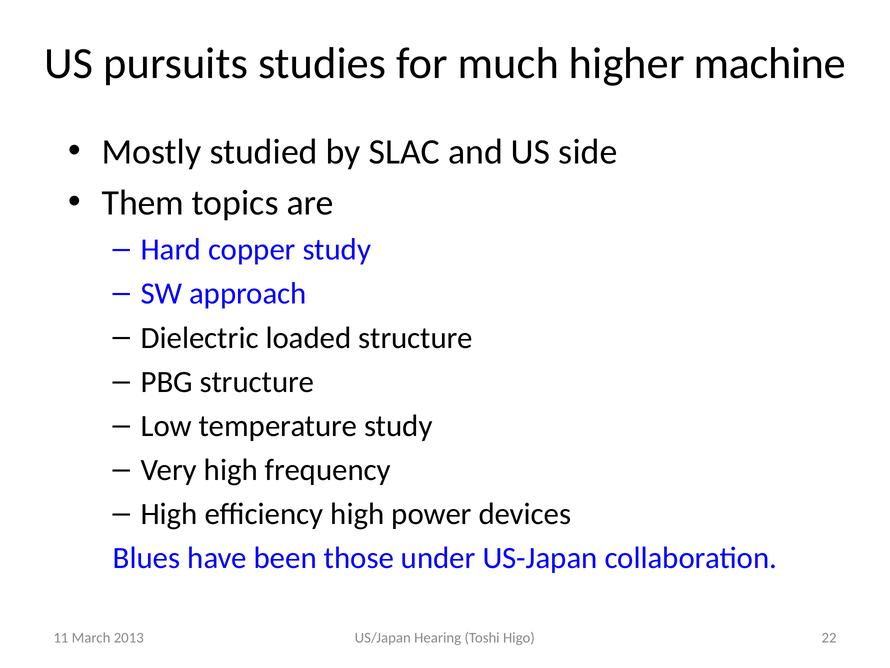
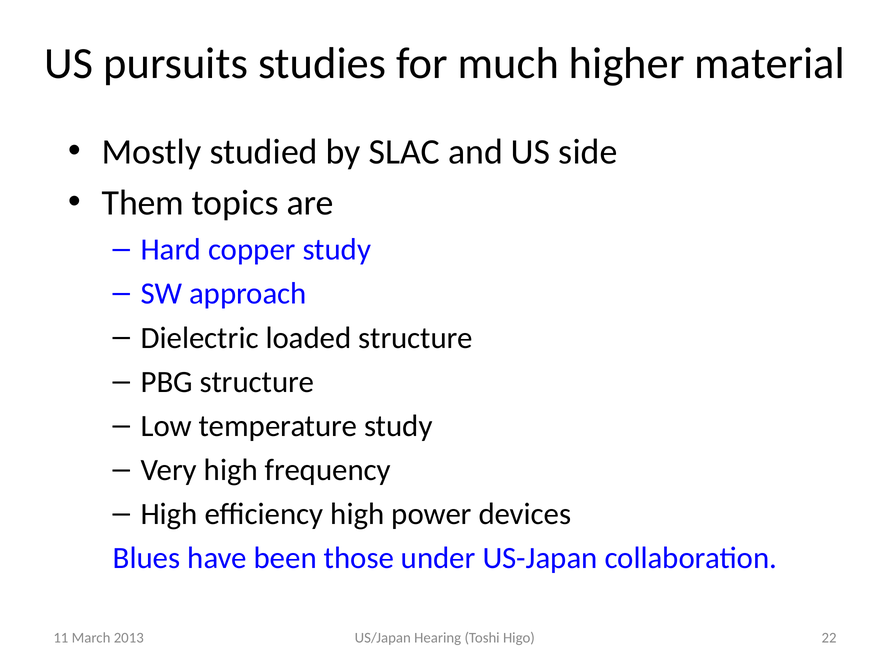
machine: machine -> material
